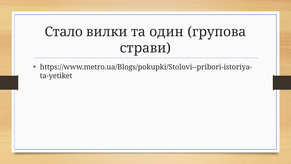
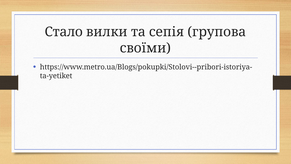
один: один -> сепія
страви: страви -> своїми
